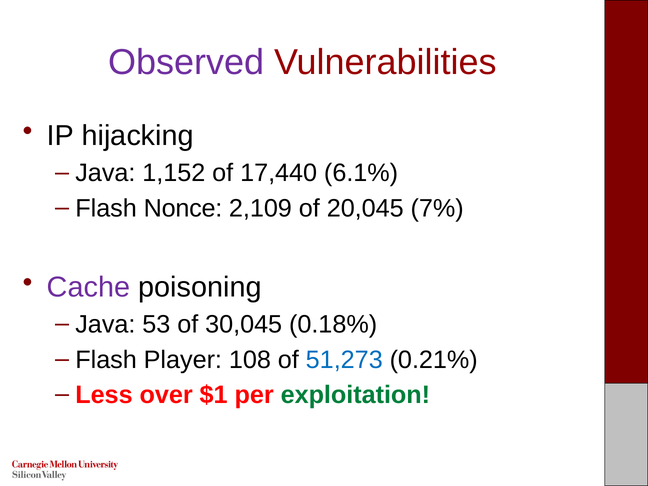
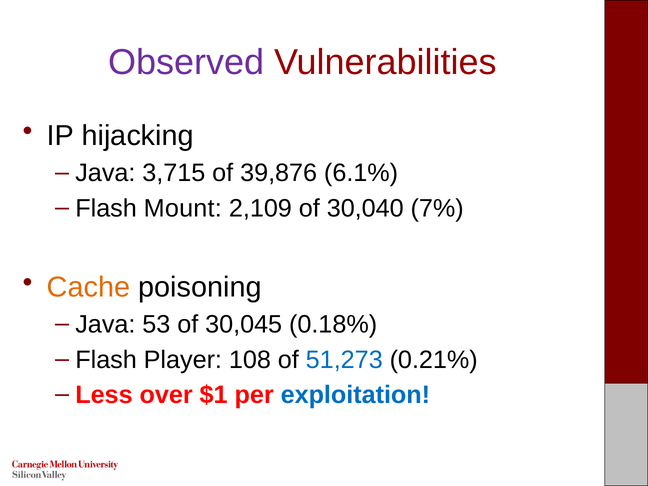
1,152: 1,152 -> 3,715
17,440: 17,440 -> 39,876
Nonce: Nonce -> Mount
20,045: 20,045 -> 30,040
Cache colour: purple -> orange
exploitation colour: green -> blue
